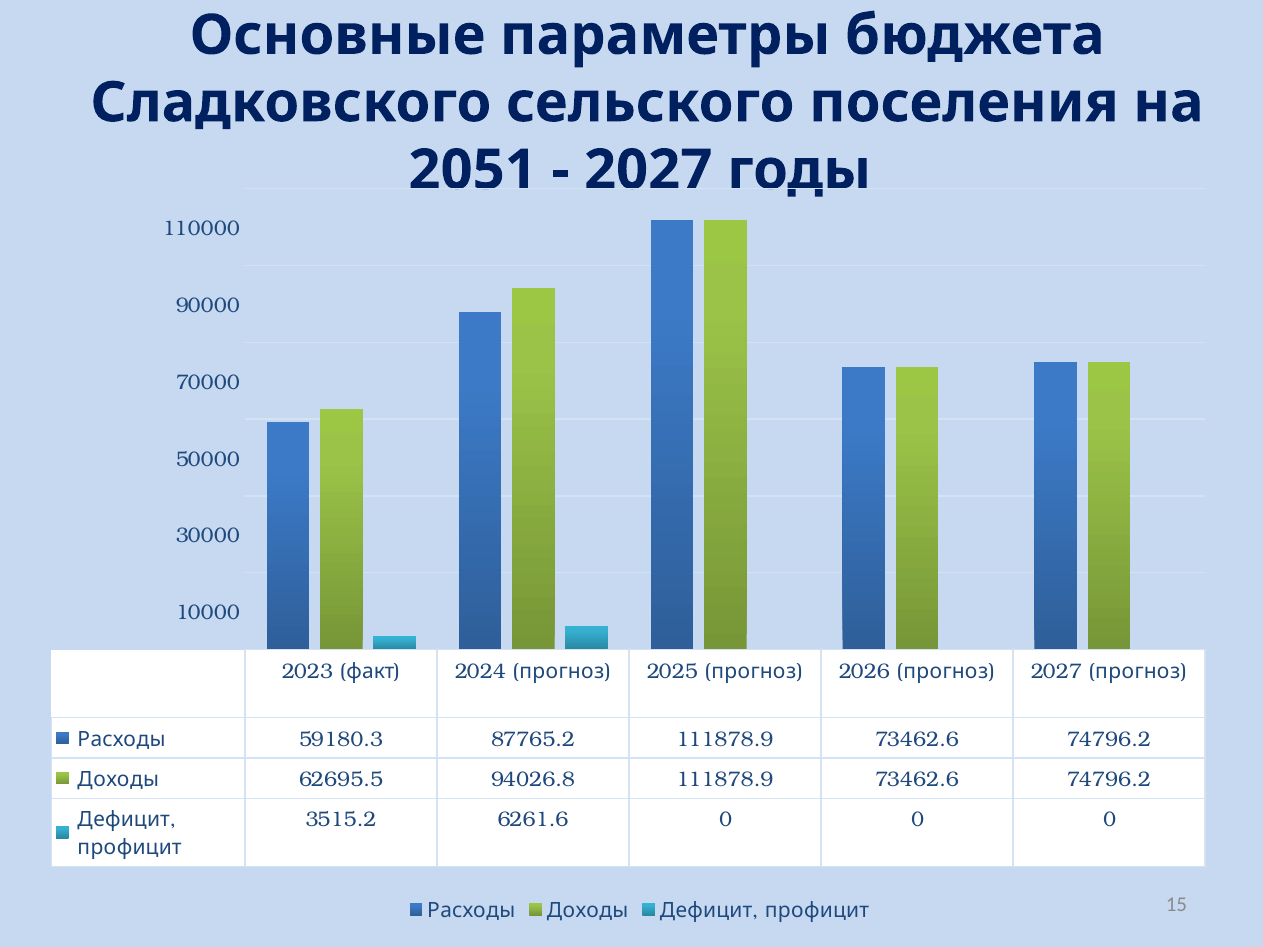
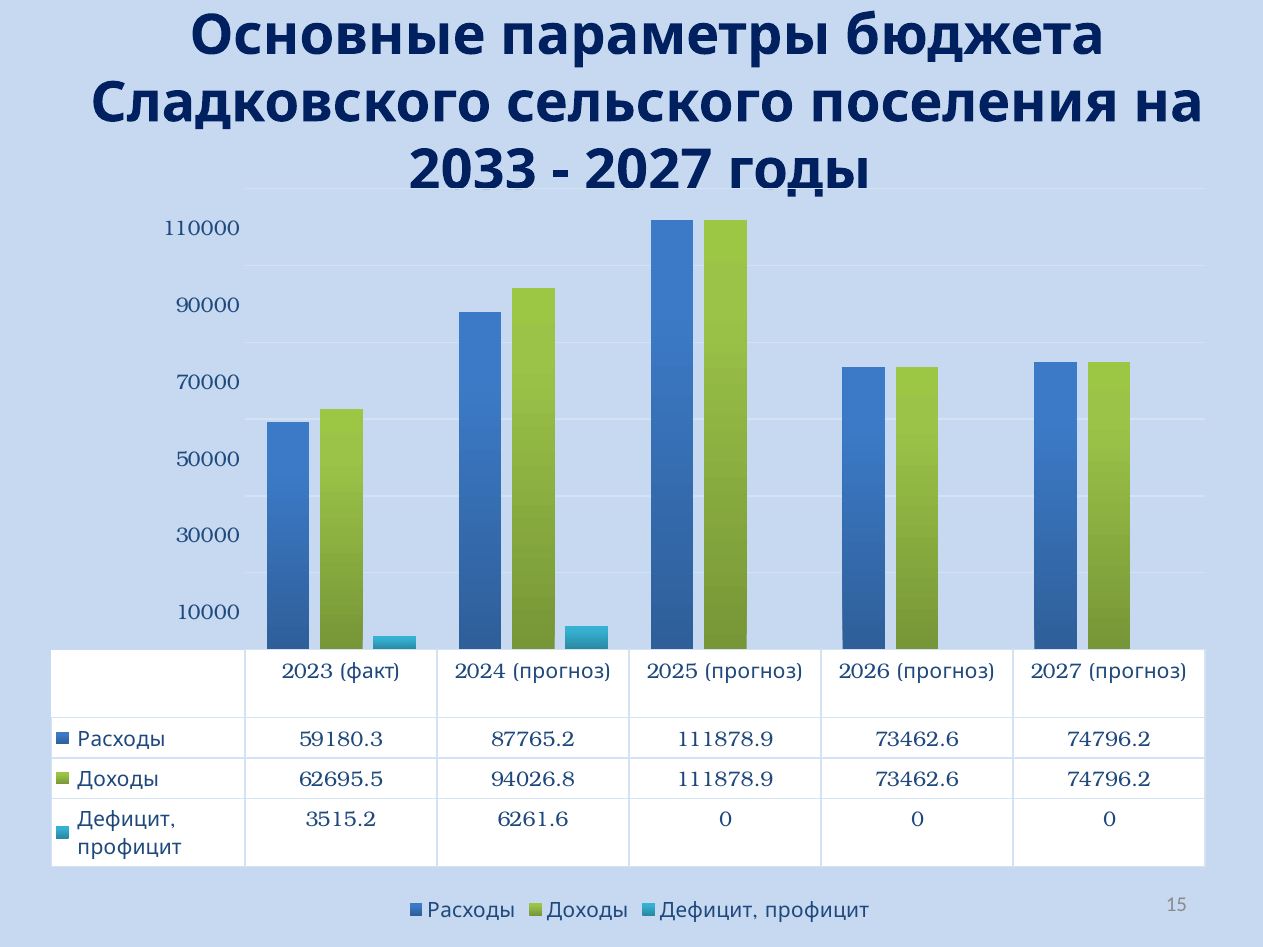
2051: 2051 -> 2033
